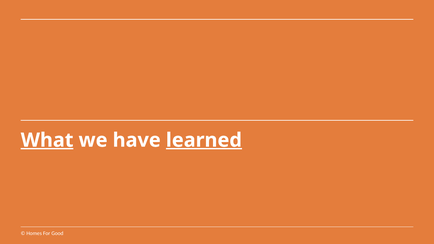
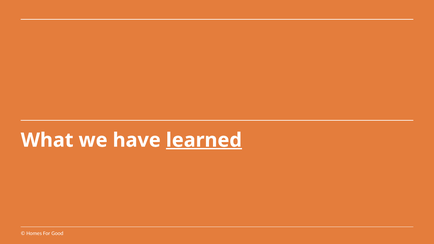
What underline: present -> none
